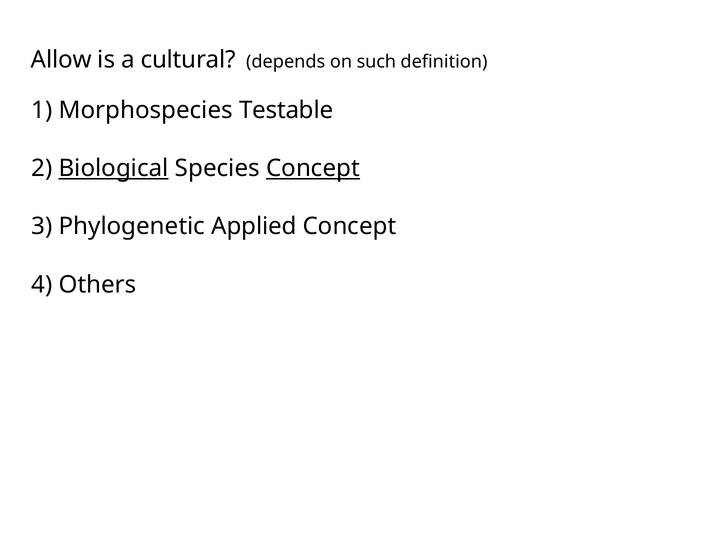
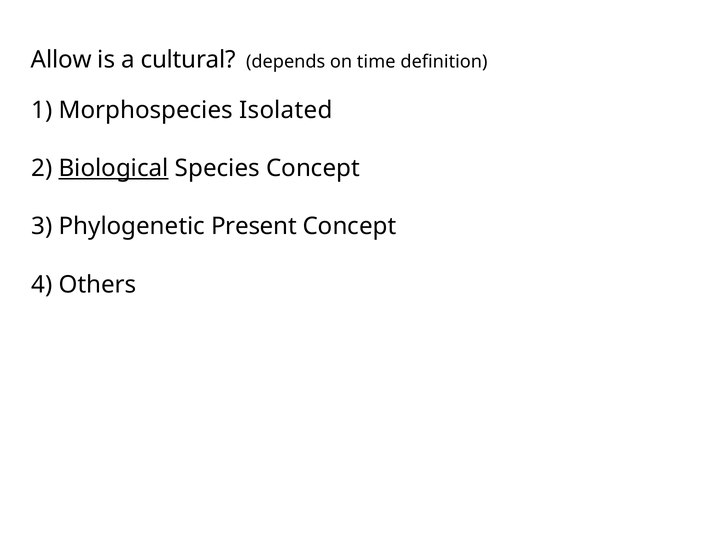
such: such -> time
Testable: Testable -> Isolated
Concept at (313, 169) underline: present -> none
Applied: Applied -> Present
